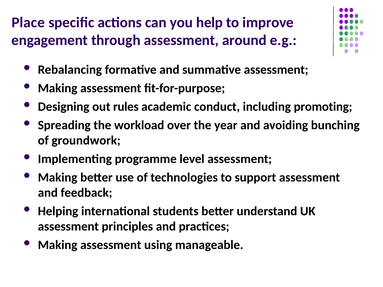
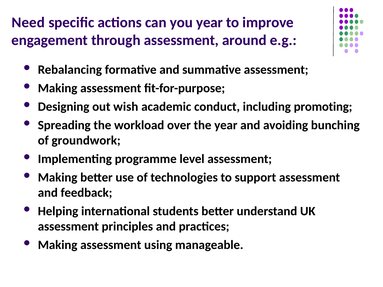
Place: Place -> Need
you help: help -> year
rules: rules -> wish
